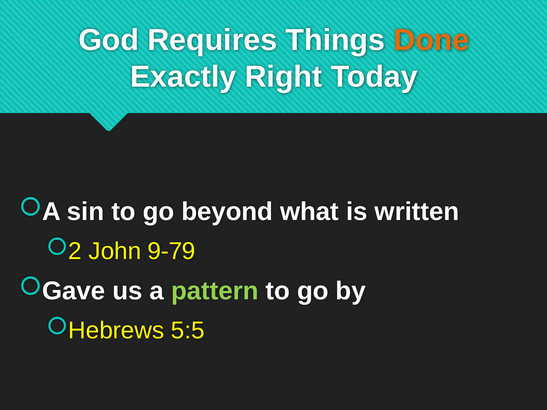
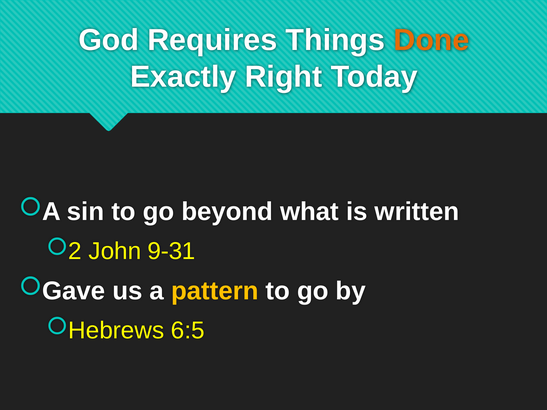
9-79: 9-79 -> 9-31
pattern colour: light green -> yellow
5:5: 5:5 -> 6:5
